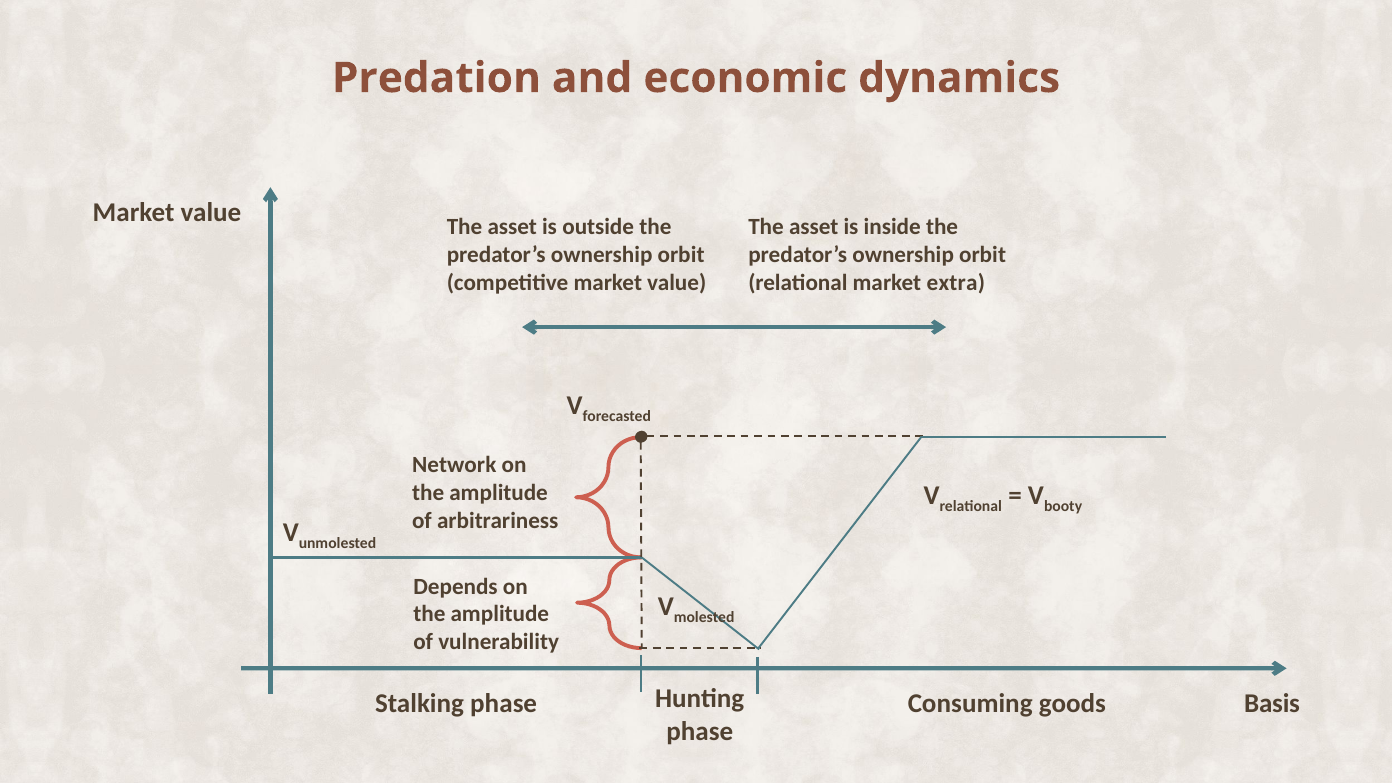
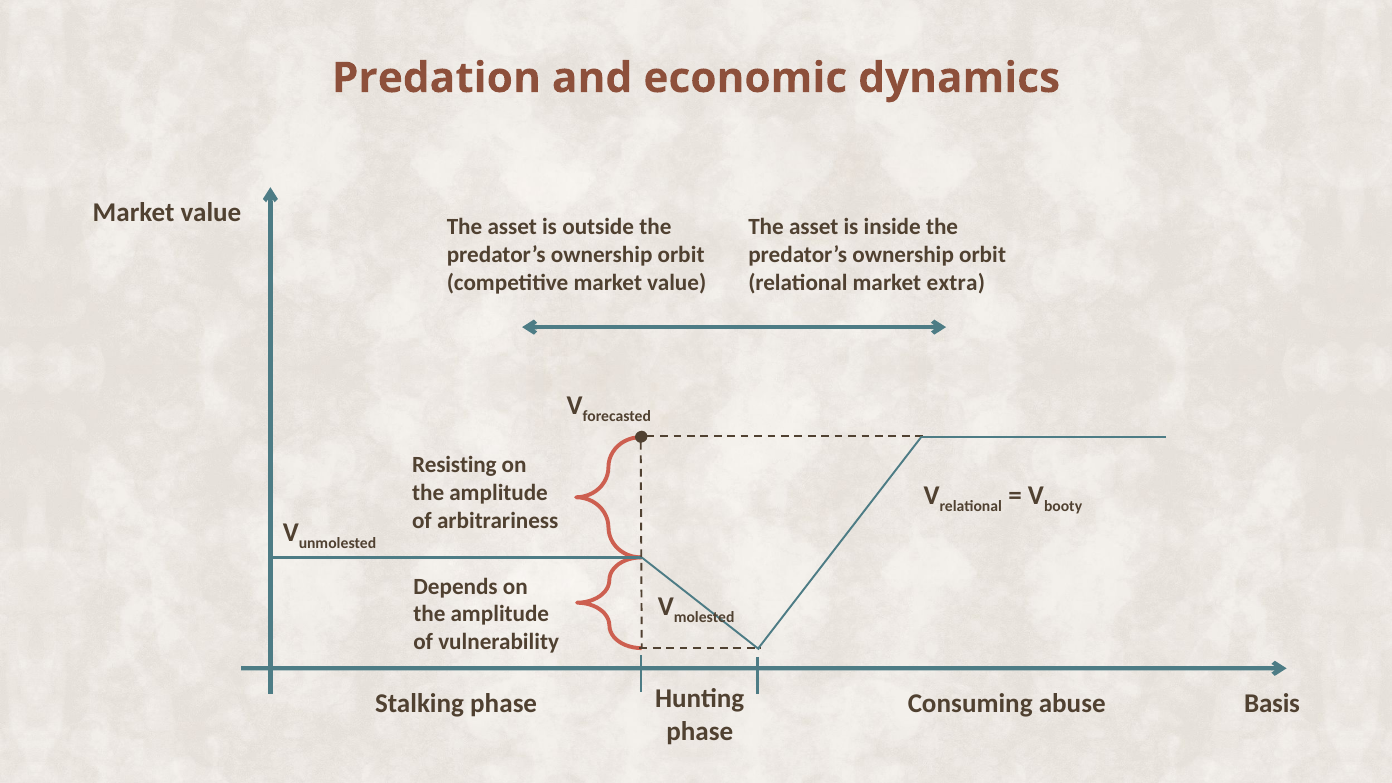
Network: Network -> Resisting
goods: goods -> abuse
